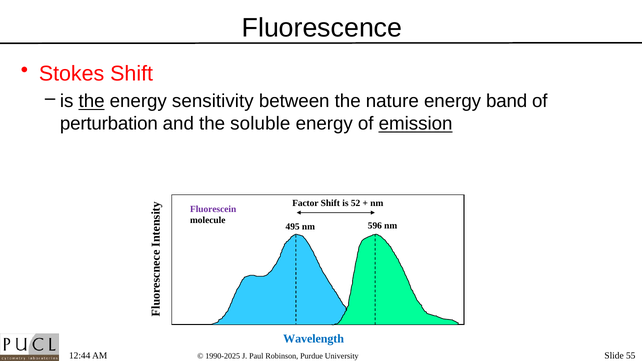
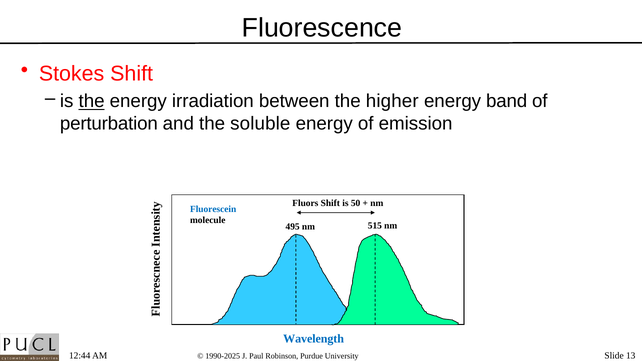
sensitivity: sensitivity -> irradiation
nature: nature -> higher
emission underline: present -> none
Factor: Factor -> Fluors
52: 52 -> 50
Fluorescein colour: purple -> blue
596: 596 -> 515
55: 55 -> 13
